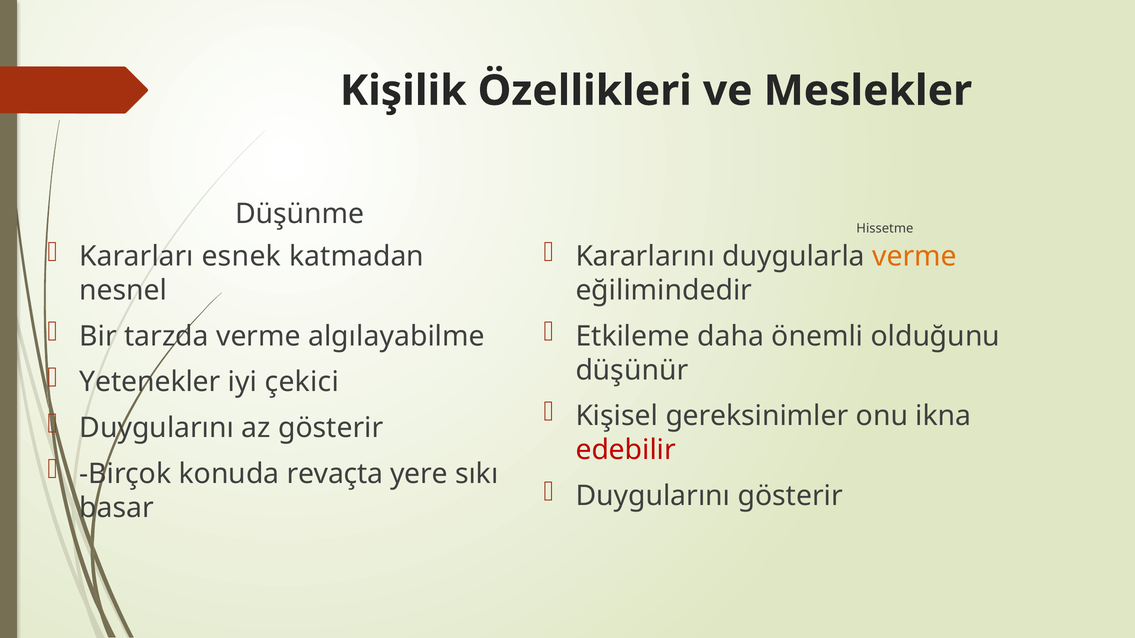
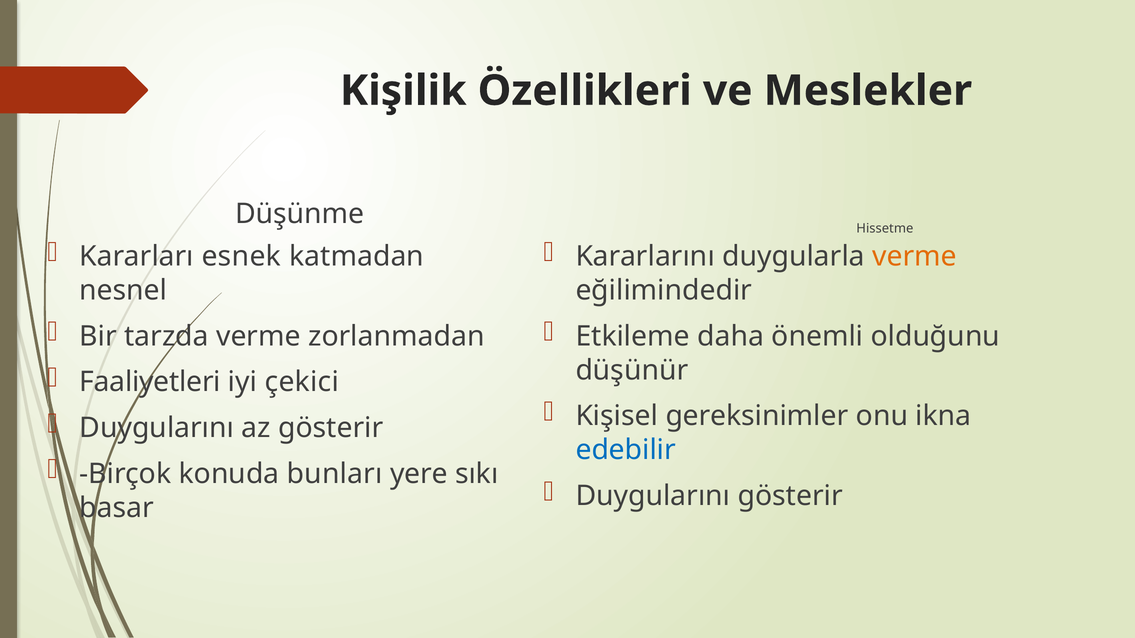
algılayabilme: algılayabilme -> zorlanmadan
Yetenekler: Yetenekler -> Faaliyetleri
edebilir colour: red -> blue
revaçta: revaçta -> bunları
